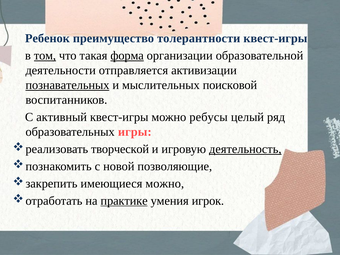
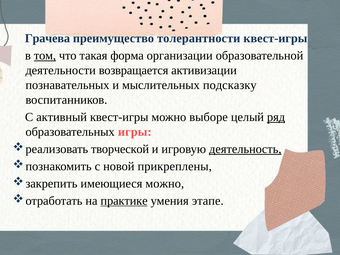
Ребенок: Ребенок -> Грачева
форма underline: present -> none
отправляется: отправляется -> возвращается
познавательных underline: present -> none
поисковой: поисковой -> подсказку
ребусы: ребусы -> выборе
ряд underline: none -> present
позволяющие: позволяющие -> прикреплены
игрок: игрок -> этапе
